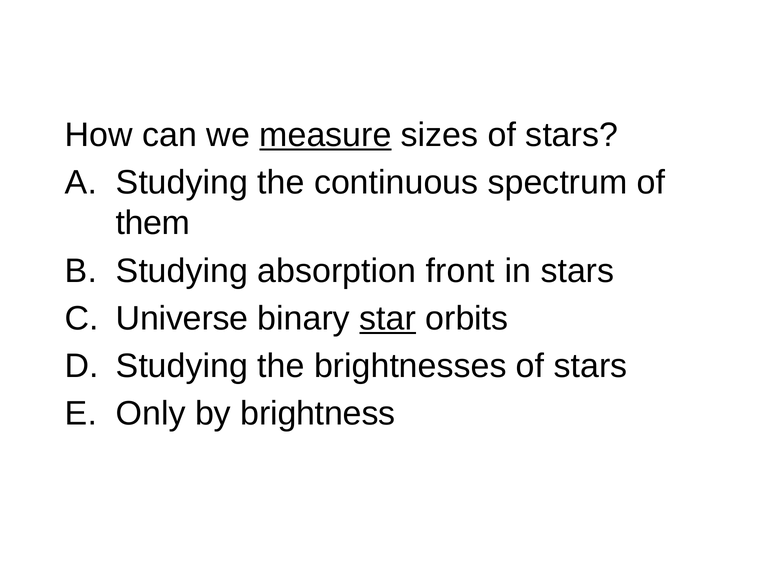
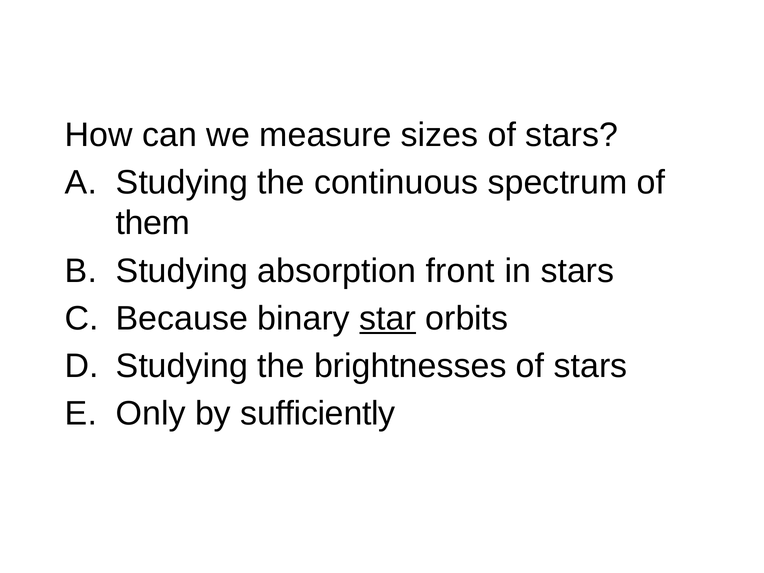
measure underline: present -> none
Universe: Universe -> Because
brightness: brightness -> sufficiently
